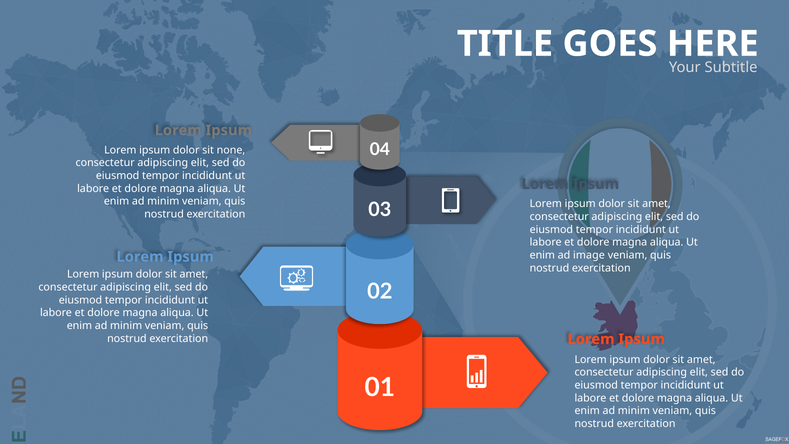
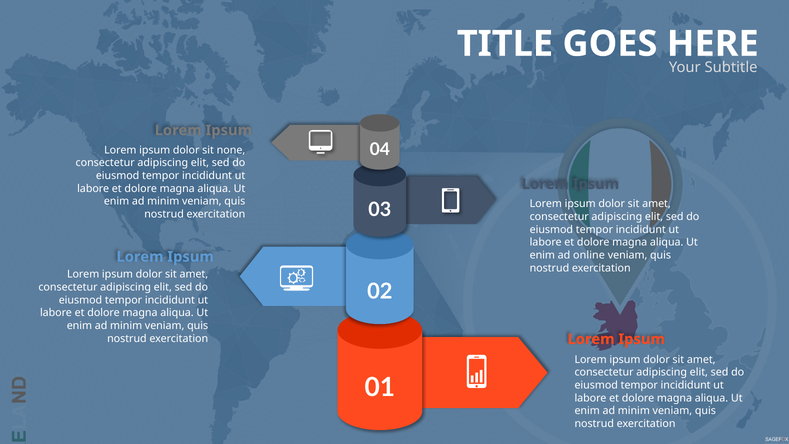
image: image -> online
